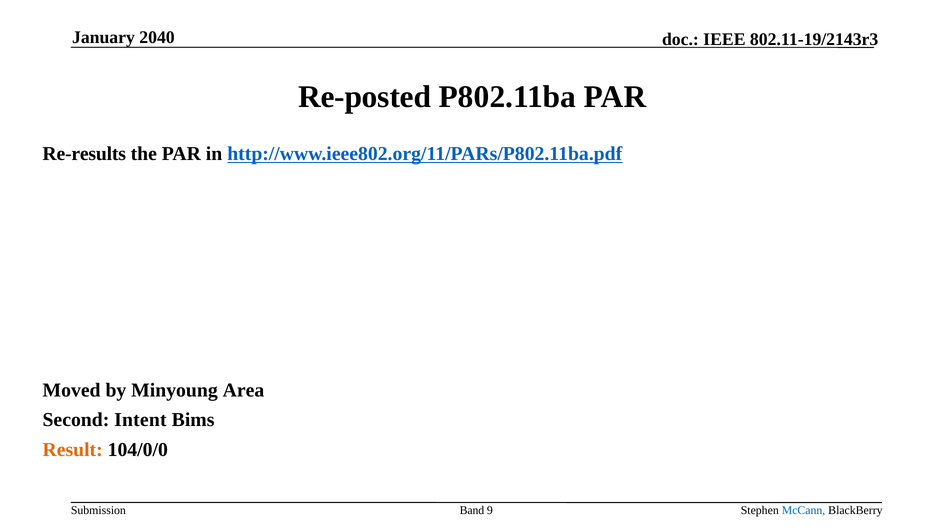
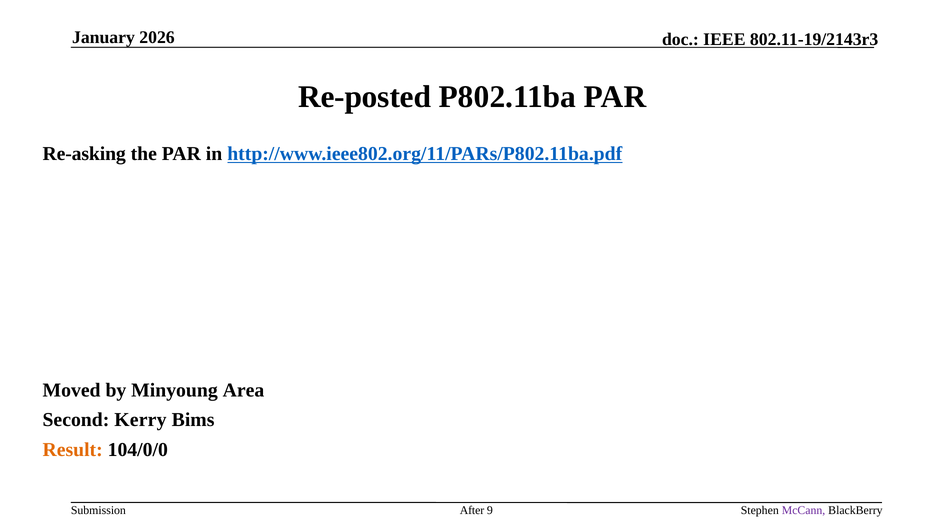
2040: 2040 -> 2026
Re-results: Re-results -> Re-asking
Intent: Intent -> Kerry
Band: Band -> After
McCann colour: blue -> purple
